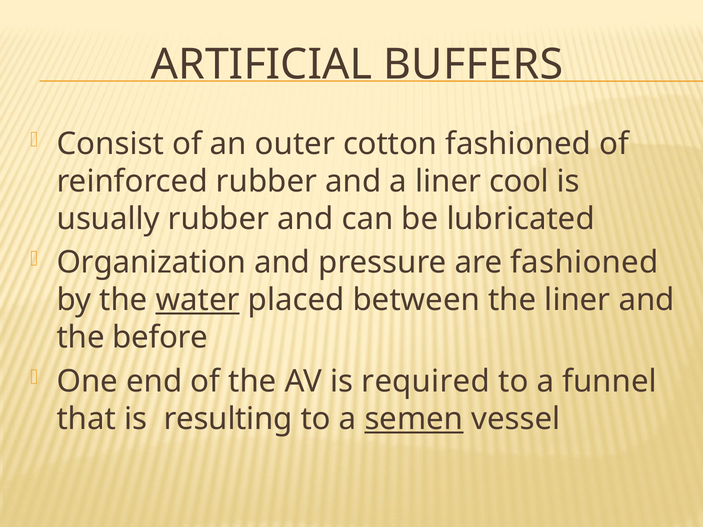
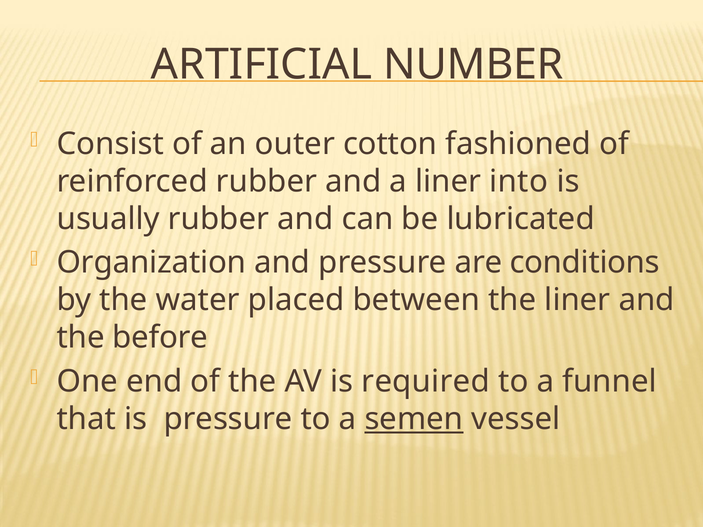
BUFFERS: BUFFERS -> NUMBER
cool: cool -> into
are fashioned: fashioned -> conditions
water underline: present -> none
is resulting: resulting -> pressure
